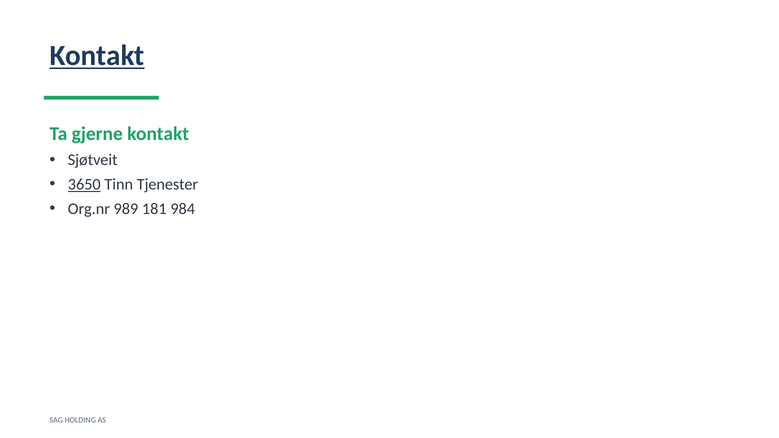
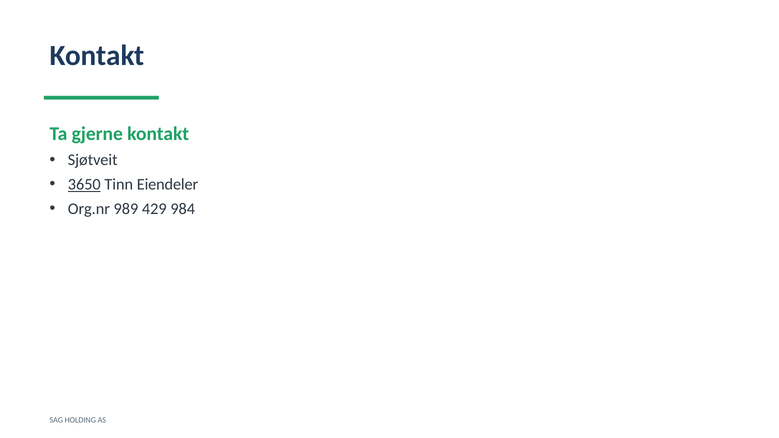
Kontakt at (97, 56) underline: present -> none
Tjenester: Tjenester -> Eiendeler
181: 181 -> 429
